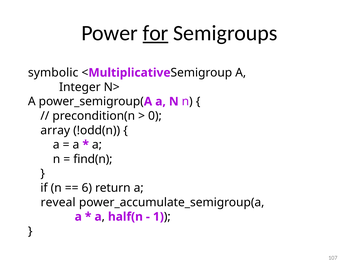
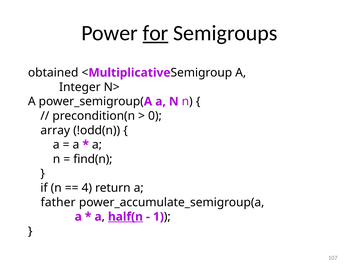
symbolic: symbolic -> obtained
6: 6 -> 4
reveal: reveal -> father
half(n underline: none -> present
